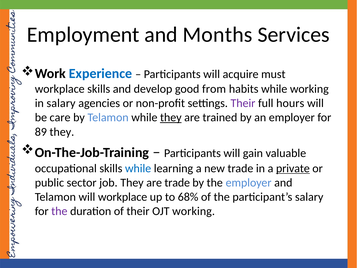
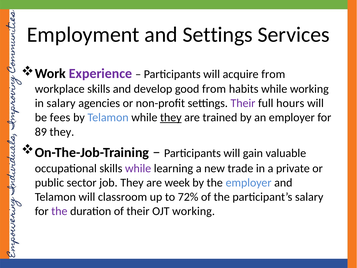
and Months: Months -> Settings
Experience colour: blue -> purple
acquire must: must -> from
care: care -> fees
while at (138, 168) colour: blue -> purple
private underline: present -> none
are trade: trade -> week
will workplace: workplace -> classroom
68%: 68% -> 72%
